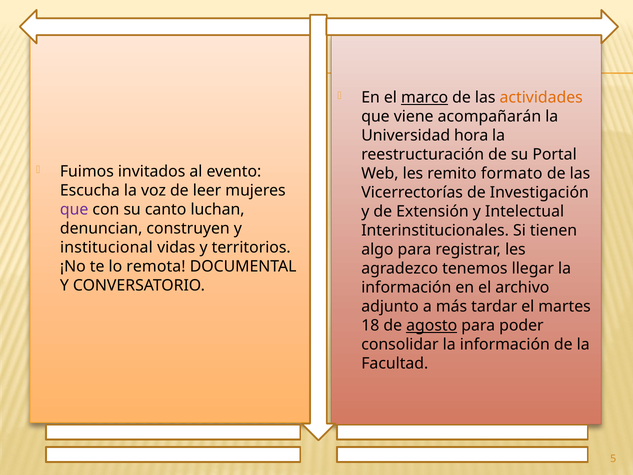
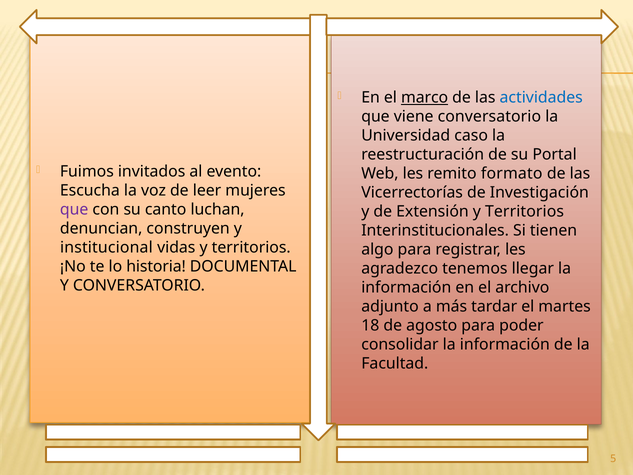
actividades colour: orange -> blue
viene acompañarán: acompañarán -> conversatorio
hora: hora -> caso
Extensión y Intelectual: Intelectual -> Territorios
remota: remota -> historia
agosto underline: present -> none
